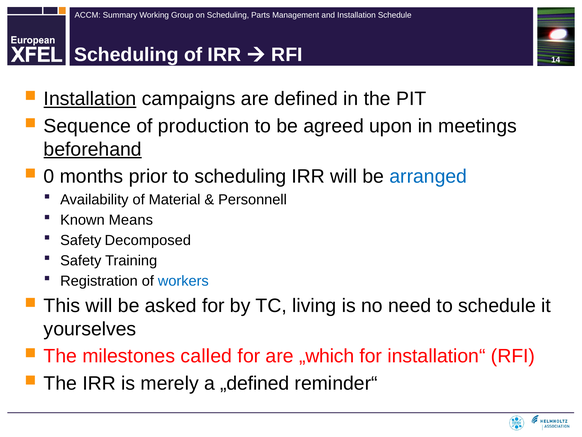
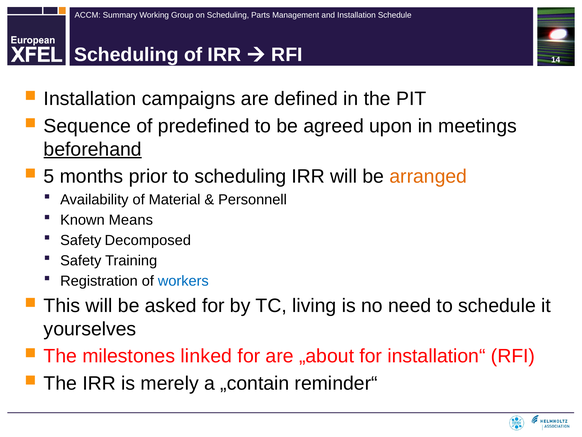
Installation at (90, 99) underline: present -> none
production: production -> predefined
0: 0 -> 5
arranged colour: blue -> orange
called: called -> linked
„which: „which -> „about
„defined: „defined -> „contain
